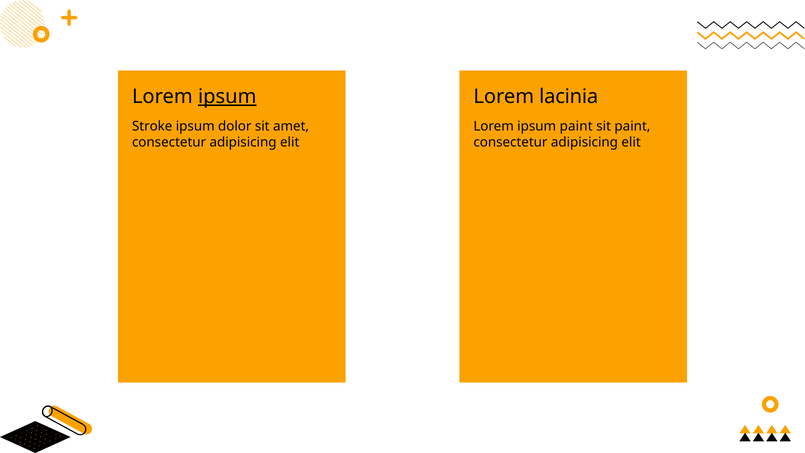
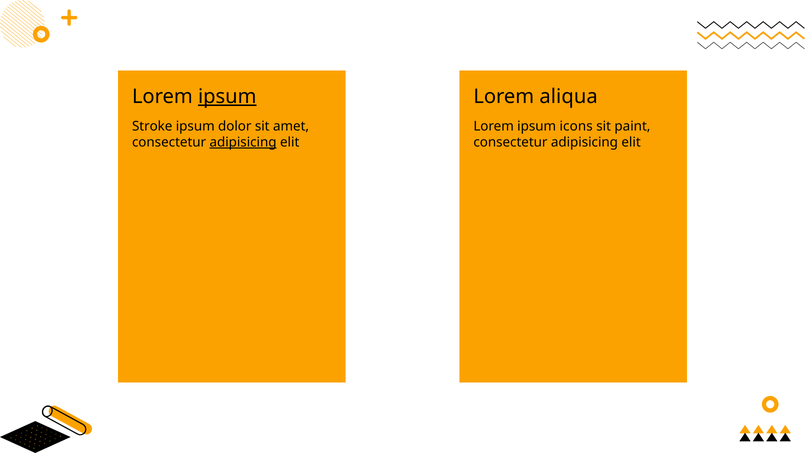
lacinia: lacinia -> aliqua
ipsum paint: paint -> icons
adipisicing at (243, 142) underline: none -> present
